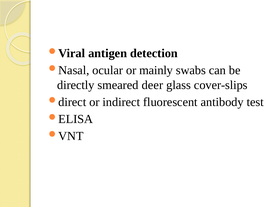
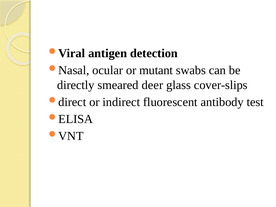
mainly: mainly -> mutant
